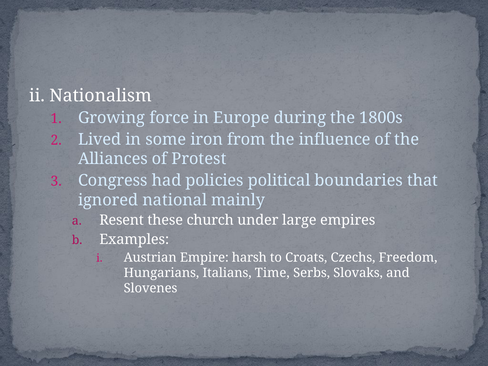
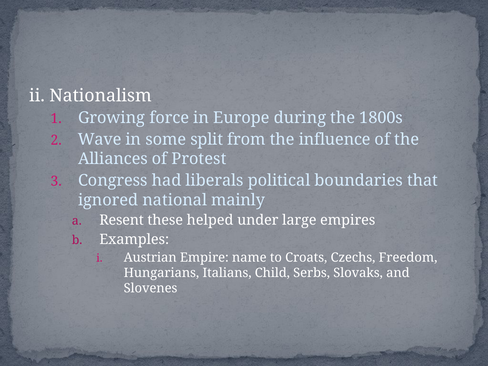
Lived: Lived -> Wave
iron: iron -> split
policies: policies -> liberals
church: church -> helped
harsh: harsh -> name
Time: Time -> Child
